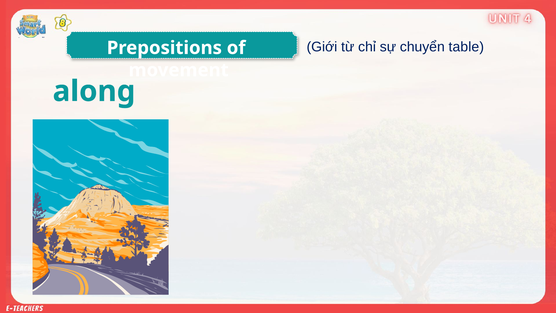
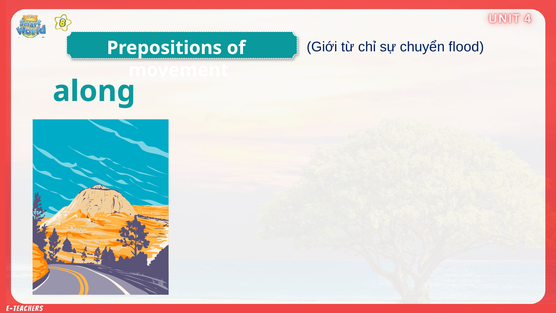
table: table -> flood
